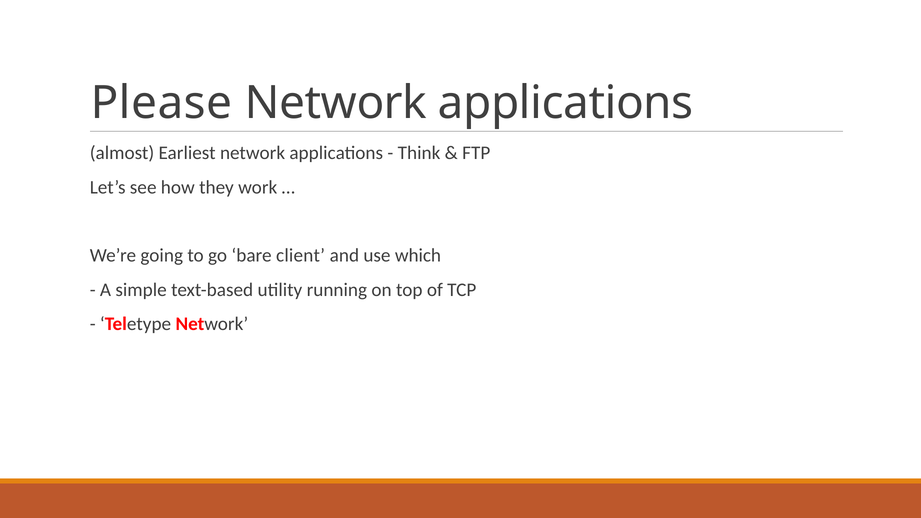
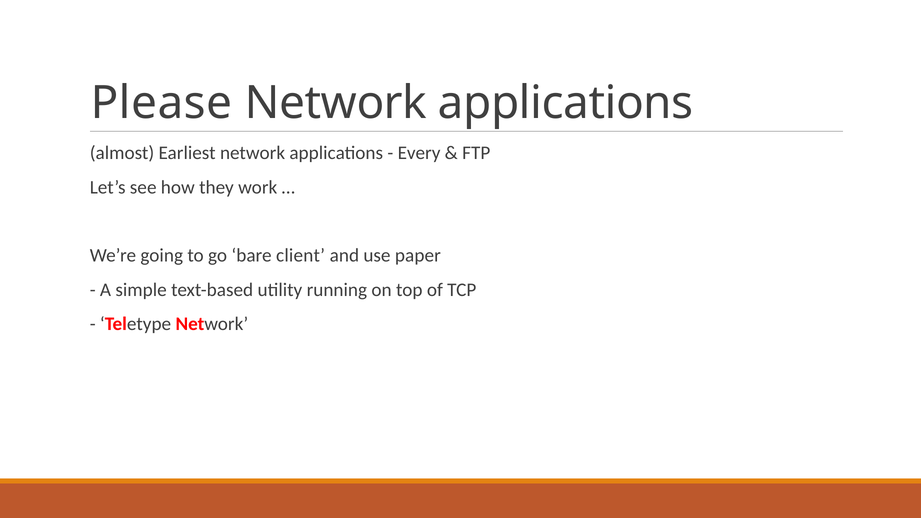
Think: Think -> Every
which: which -> paper
